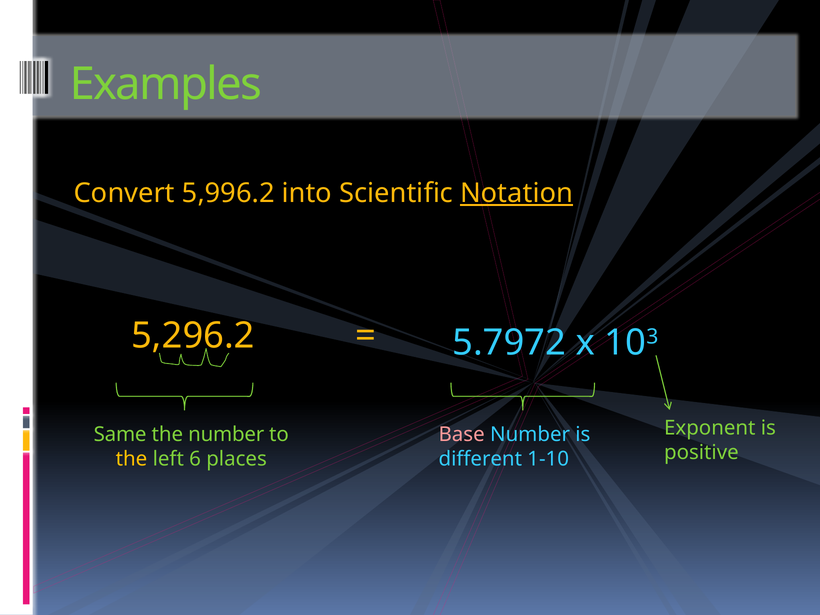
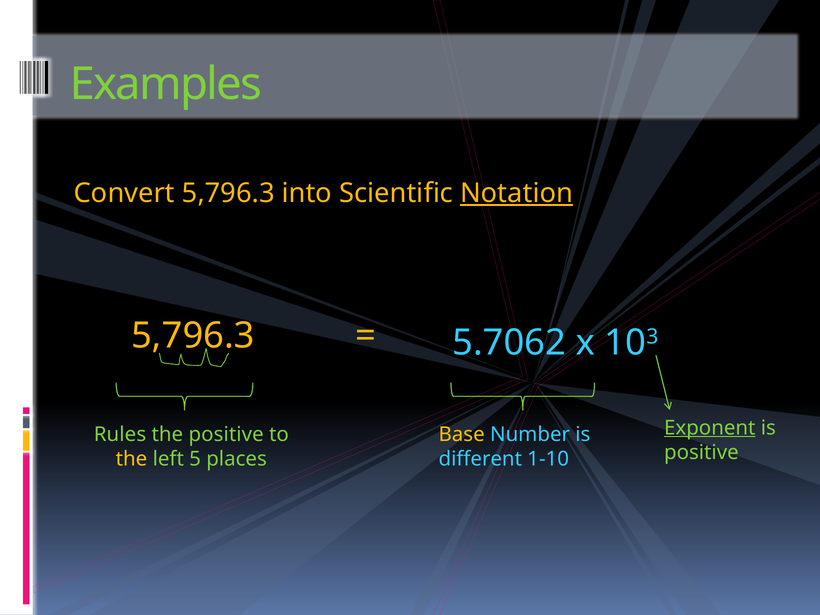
Convert 5,996.2: 5,996.2 -> 5,796.3
5,296.2 at (193, 336): 5,296.2 -> 5,796.3
5.7972: 5.7972 -> 5.7062
Exponent underline: none -> present
Same: Same -> Rules
the number: number -> positive
Base colour: pink -> yellow
6: 6 -> 5
